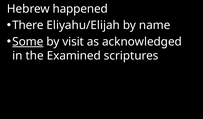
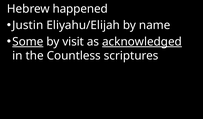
There: There -> Justin
acknowledged underline: none -> present
Examined: Examined -> Countless
